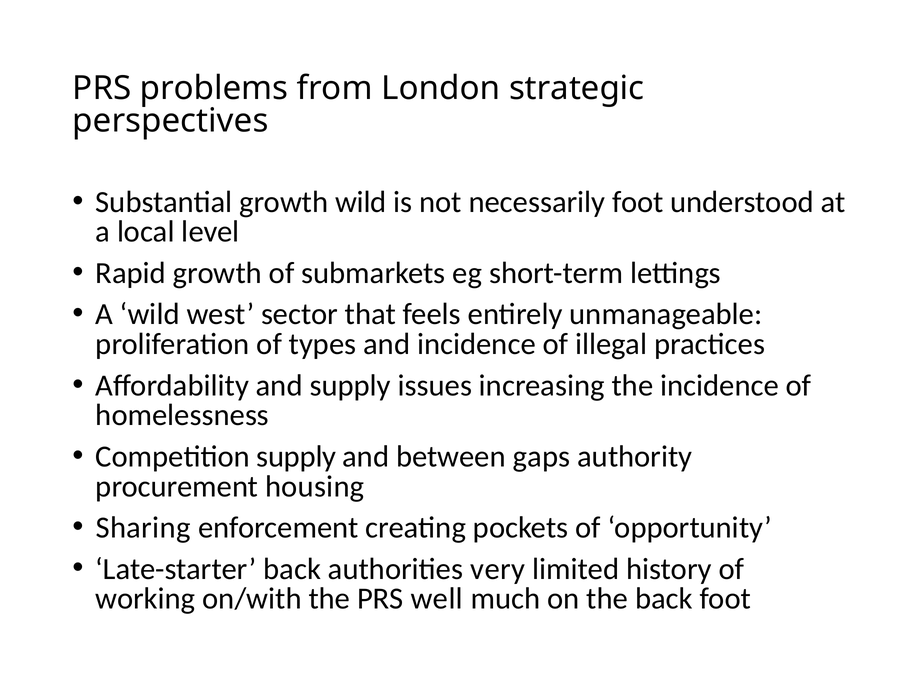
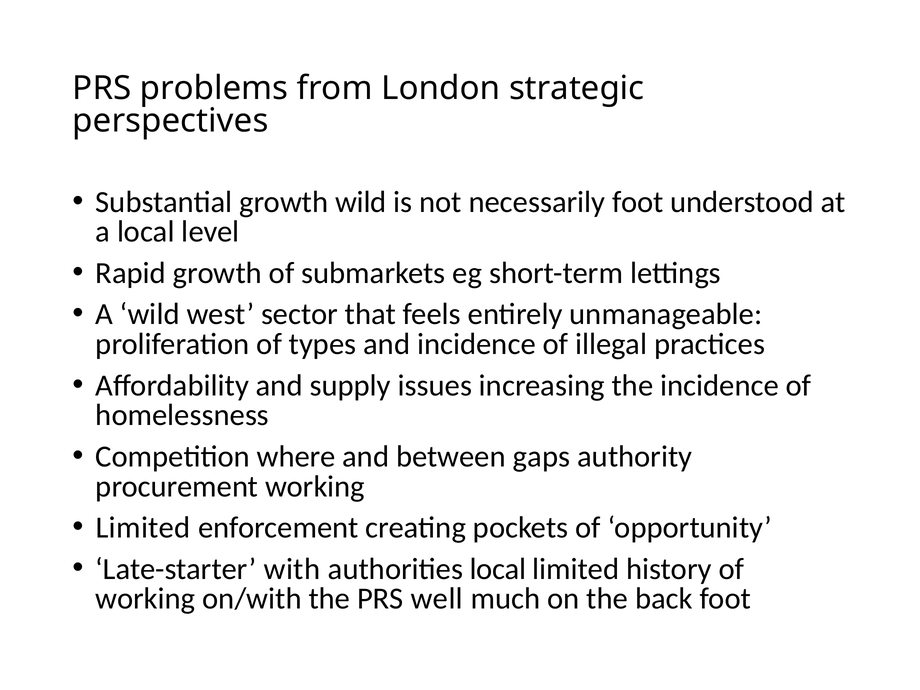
Competition supply: supply -> where
procurement housing: housing -> working
Sharing at (143, 528): Sharing -> Limited
Late-starter back: back -> with
authorities very: very -> local
